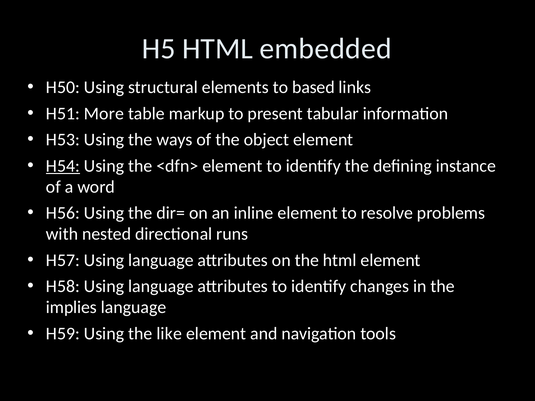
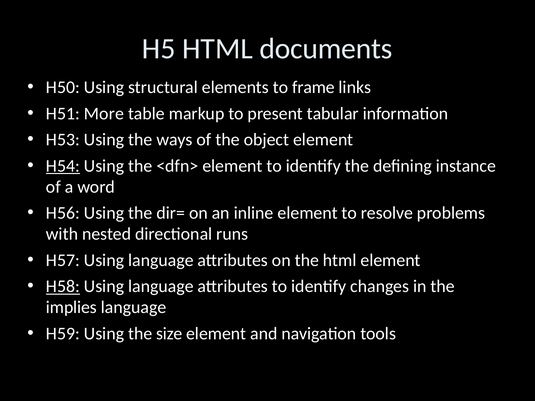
embedded: embedded -> documents
based: based -> frame
H58 underline: none -> present
like: like -> size
